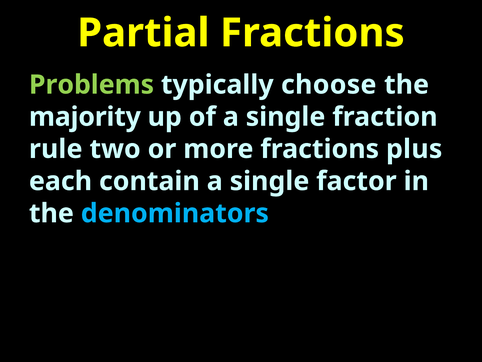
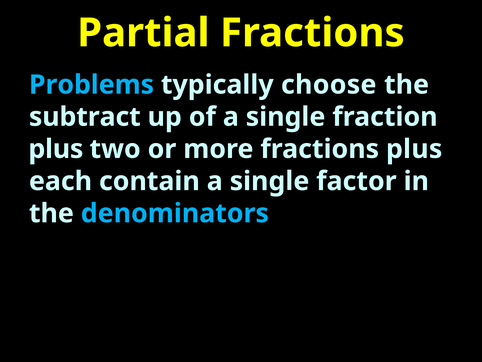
Problems colour: light green -> light blue
majority: majority -> subtract
rule at (56, 149): rule -> plus
